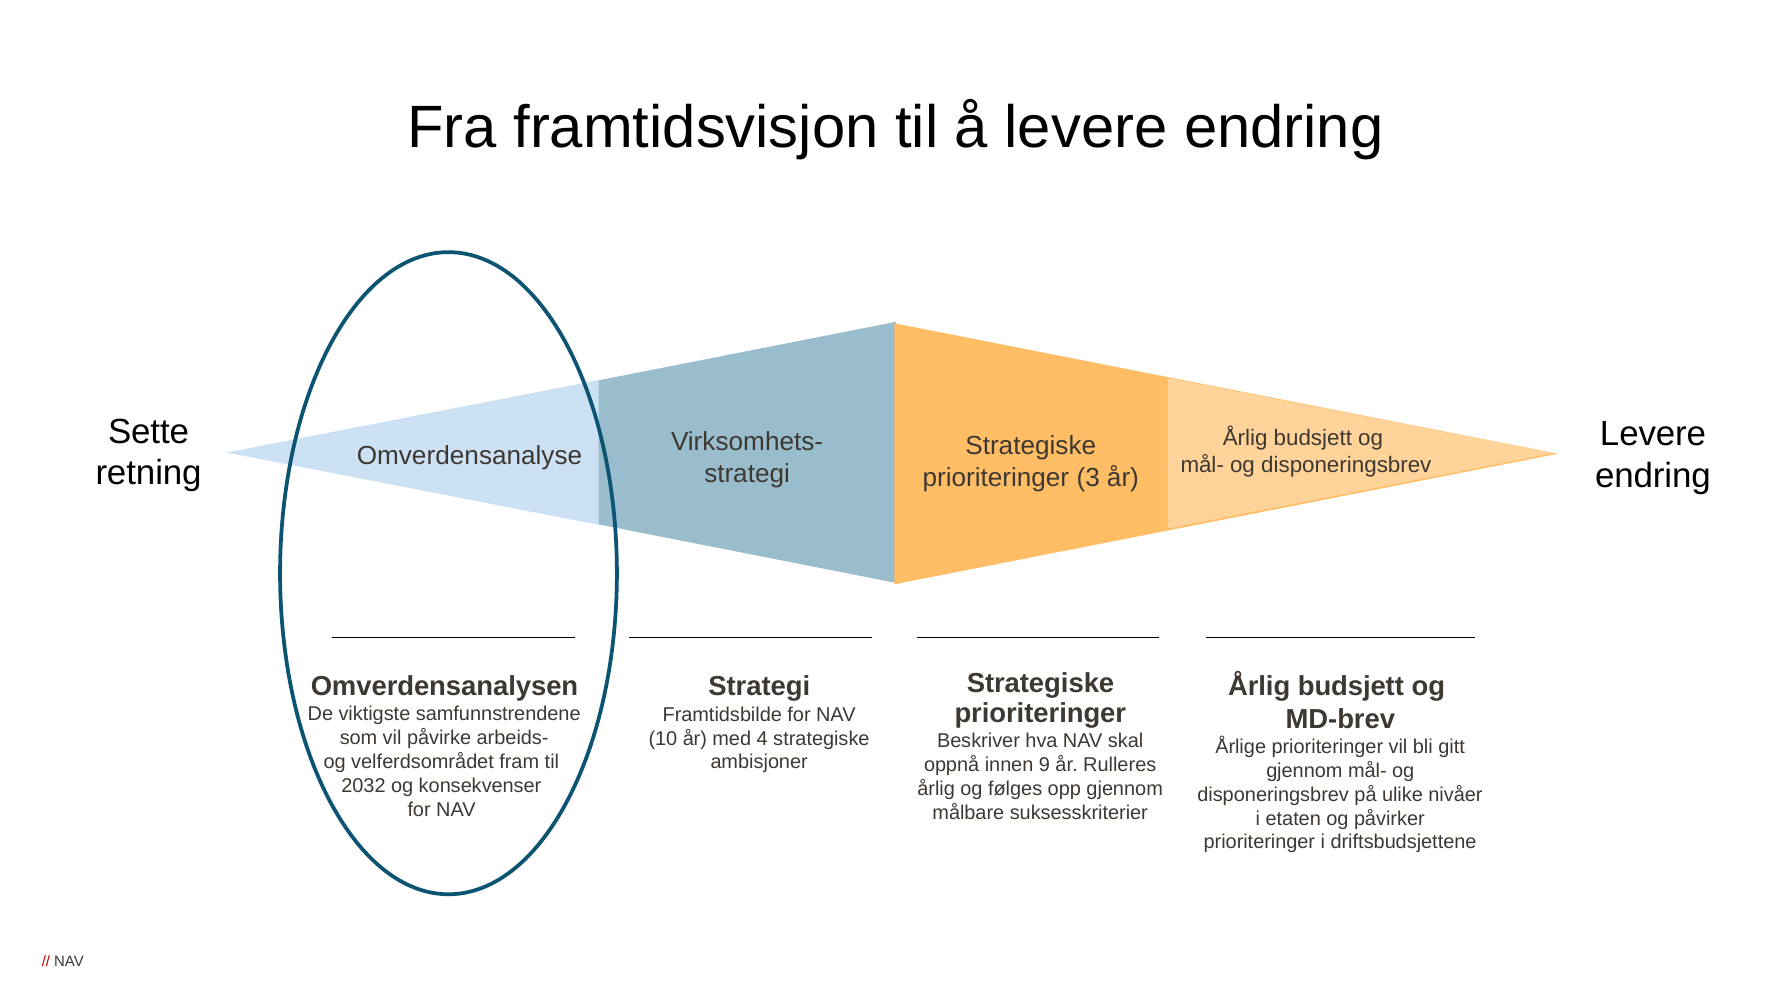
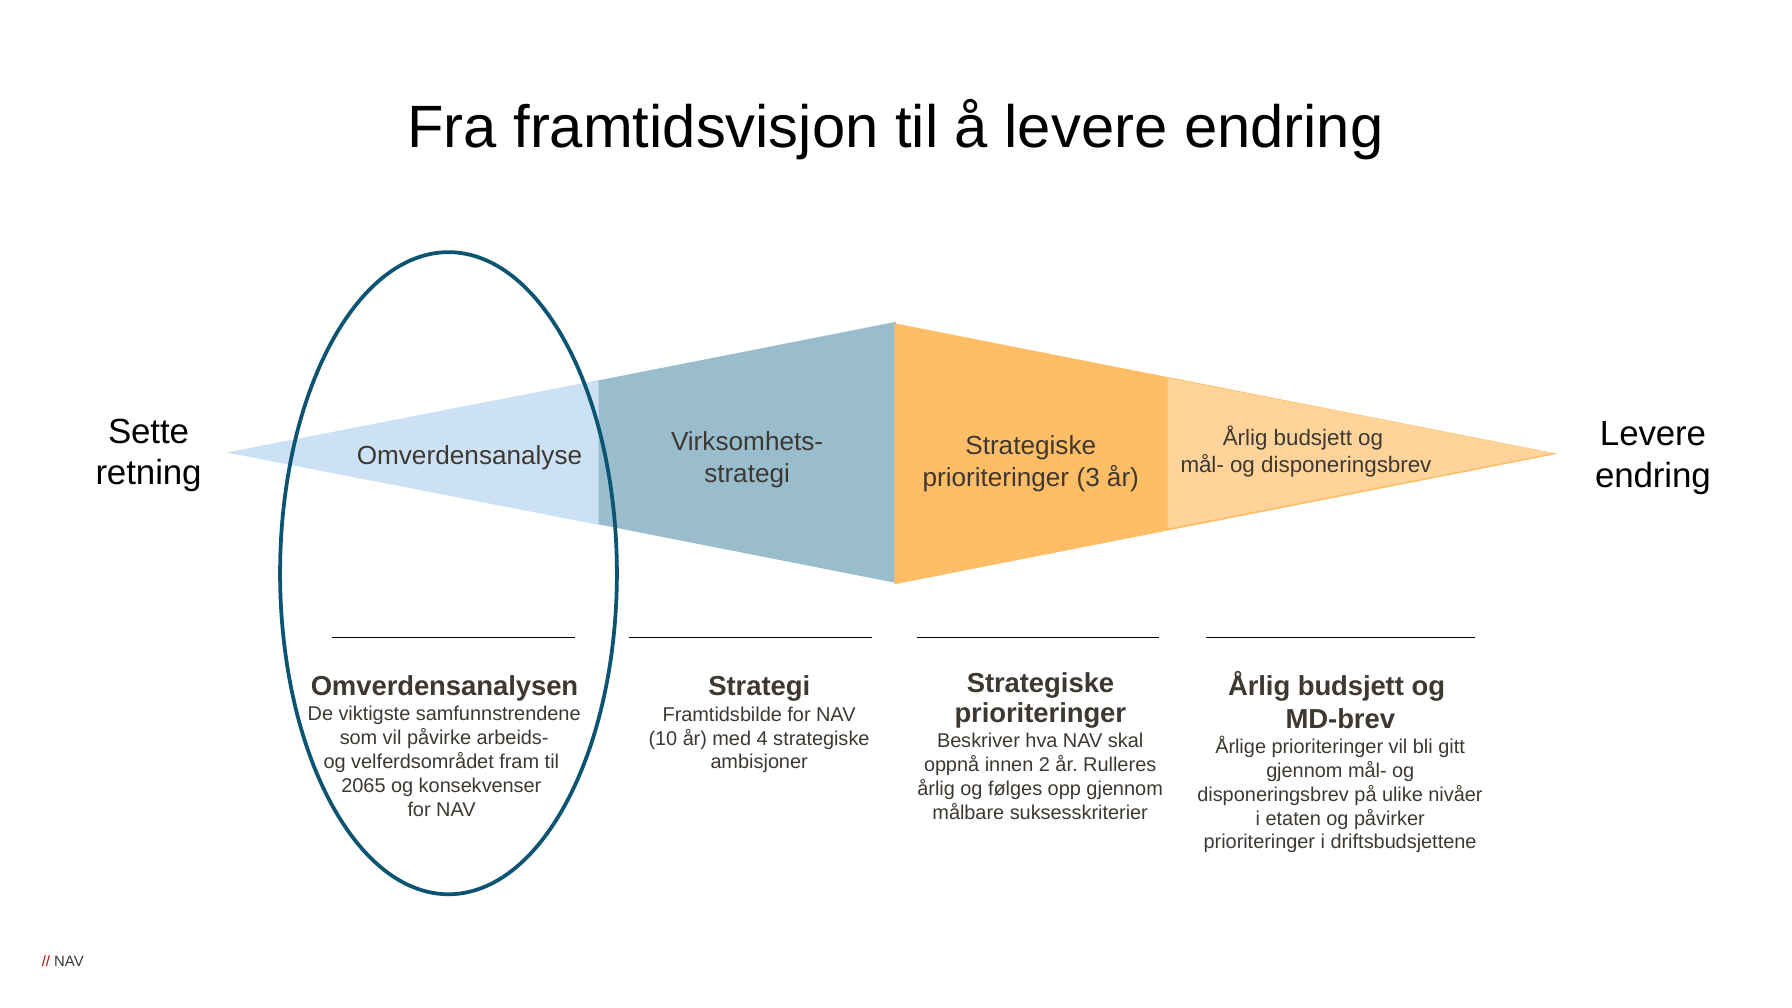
9: 9 -> 2
2032: 2032 -> 2065
